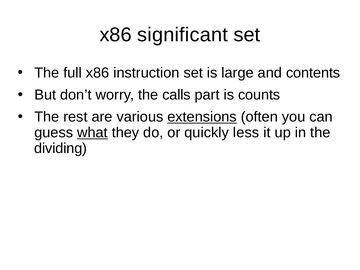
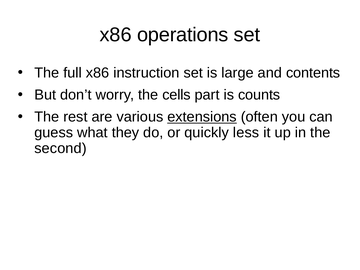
significant: significant -> operations
calls: calls -> cells
what underline: present -> none
dividing: dividing -> second
